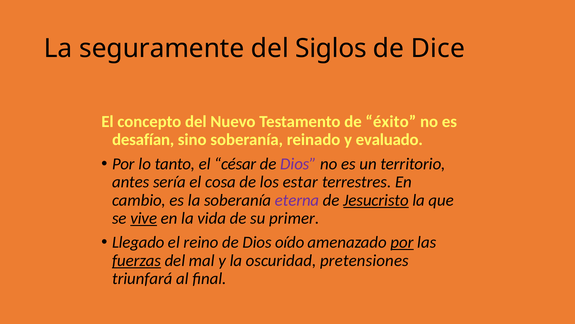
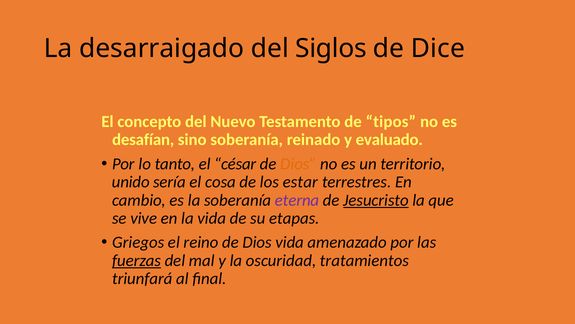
seguramente: seguramente -> desarraigado
éxito: éxito -> tipos
Dios at (298, 164) colour: purple -> orange
antes: antes -> unido
vive underline: present -> none
primer: primer -> etapas
Llegado: Llegado -> Griegos
Dios oído: oído -> vida
por at (402, 242) underline: present -> none
pretensiones: pretensiones -> tratamientos
